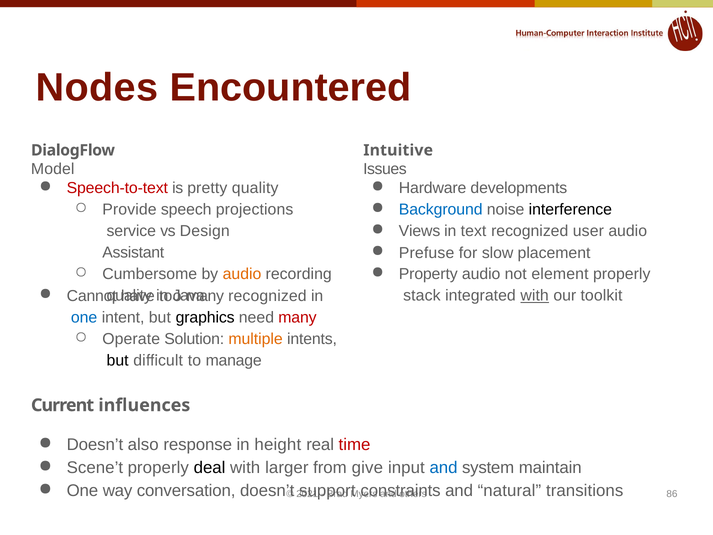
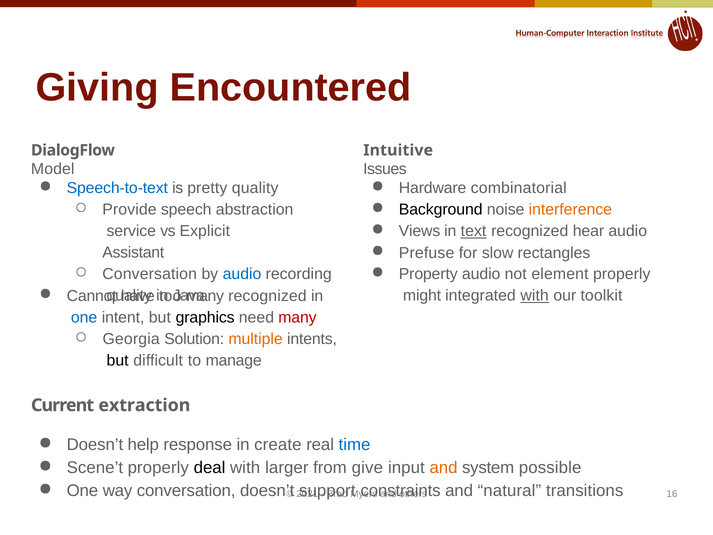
Nodes: Nodes -> Giving
Speech-to-text colour: red -> blue
developments: developments -> combinatorial
projections: projections -> abstraction
Background colour: blue -> black
interference colour: black -> orange
text underline: none -> present
user: user -> hear
Design: Design -> Explicit
placement: placement -> rectangles
Cumbersome at (150, 274): Cumbersome -> Conversation
audio at (242, 274) colour: orange -> blue
stack: stack -> might
Operate: Operate -> Georgia
influences: influences -> extraction
also: also -> help
height: height -> create
time colour: red -> blue
and at (444, 468) colour: blue -> orange
maintain: maintain -> possible
86: 86 -> 16
